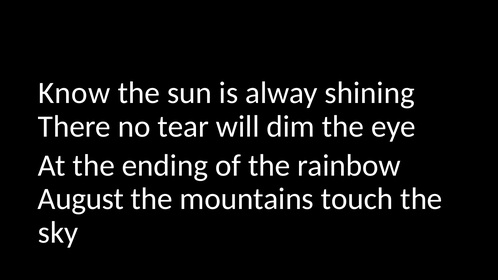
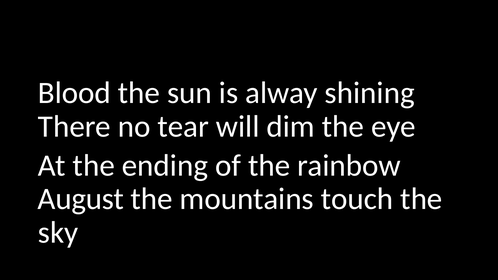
Know: Know -> Blood
